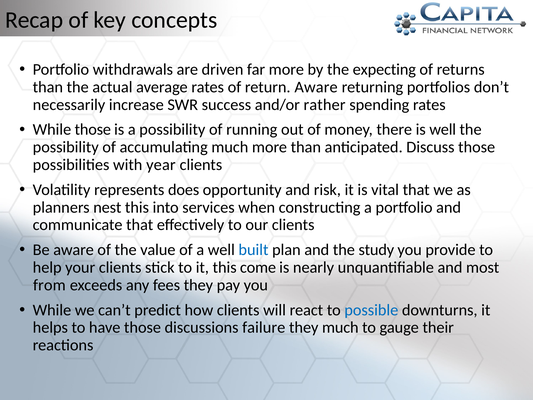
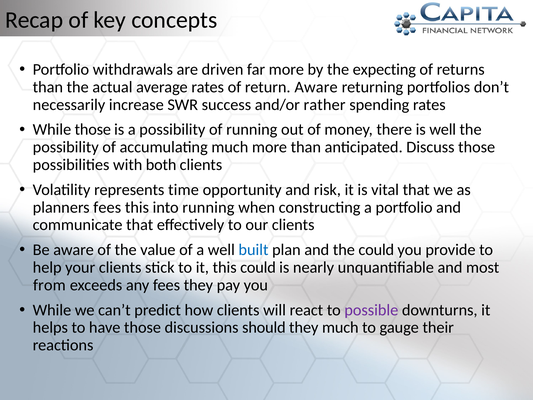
year: year -> both
does: does -> time
planners nest: nest -> fees
into services: services -> running
the study: study -> could
this come: come -> could
possible colour: blue -> purple
failure: failure -> should
